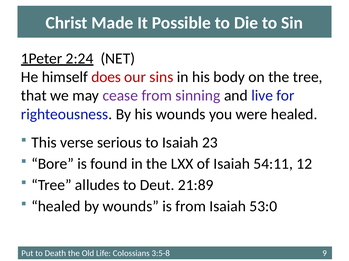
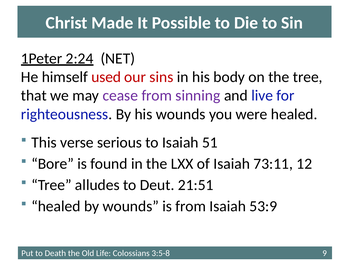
does: does -> used
23: 23 -> 51
54:11: 54:11 -> 73:11
21:89: 21:89 -> 21:51
53:0: 53:0 -> 53:9
